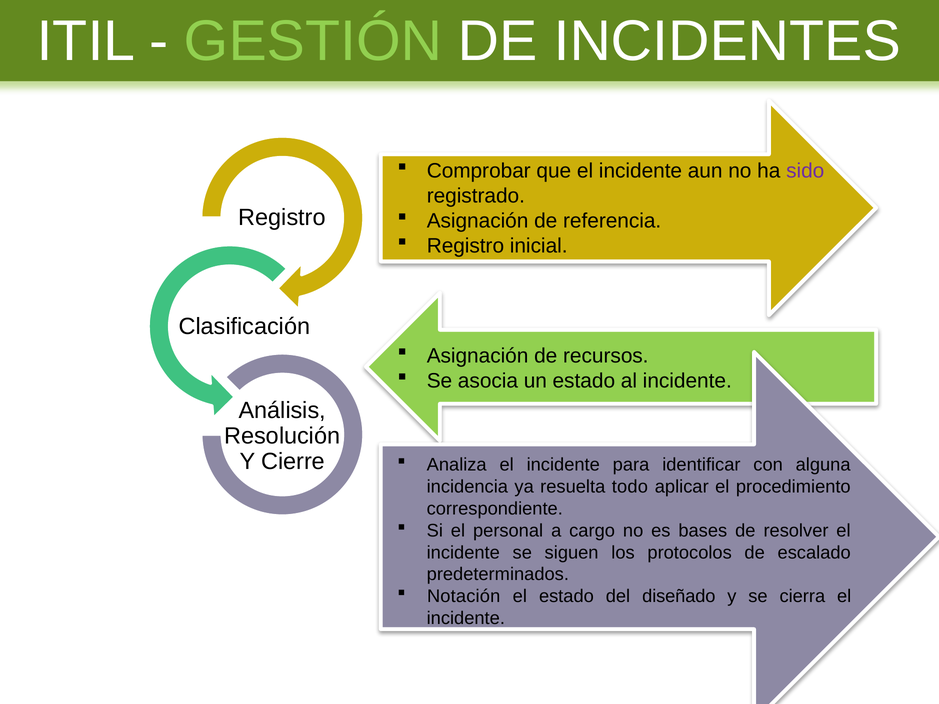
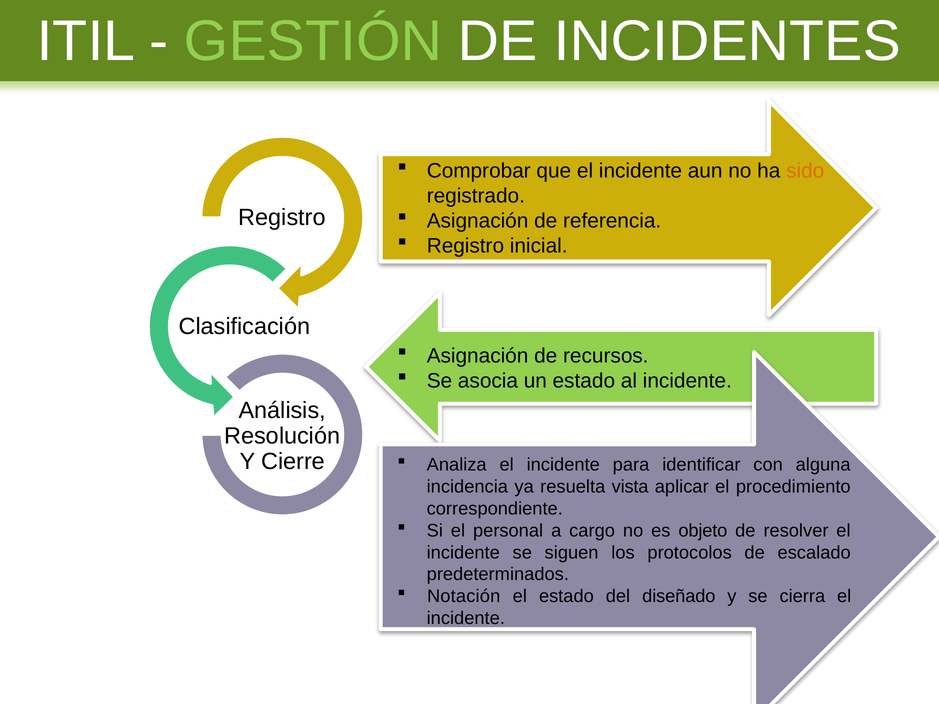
sido colour: purple -> orange
todo: todo -> vista
bases: bases -> objeto
